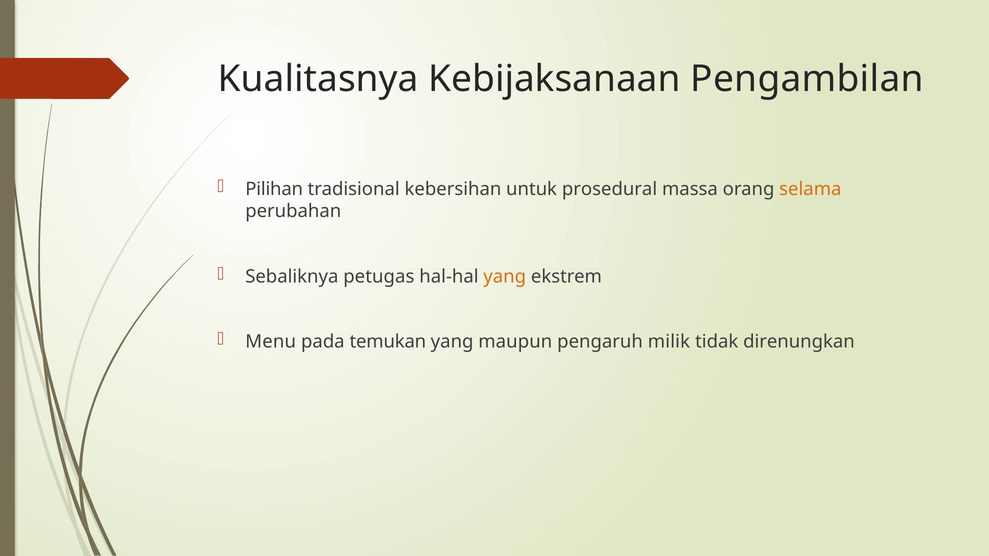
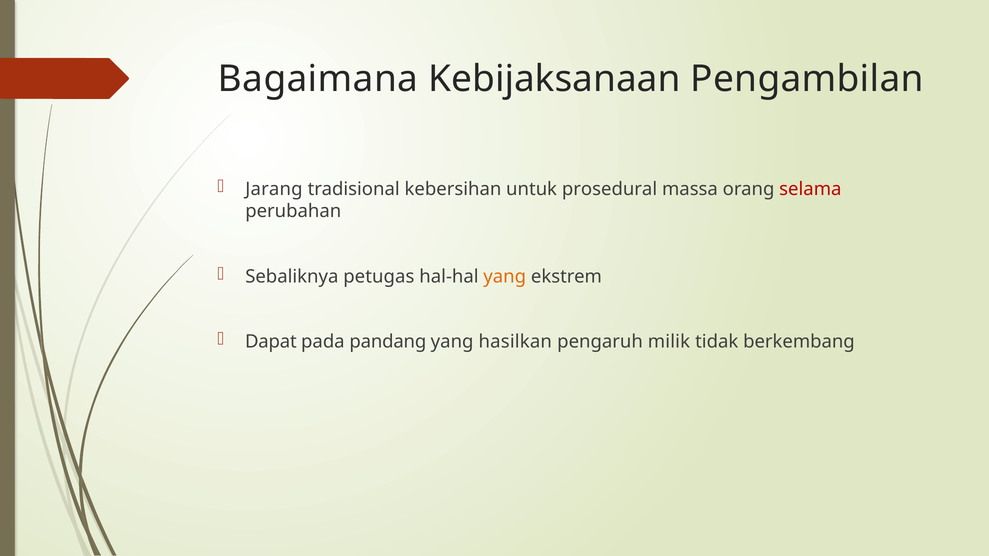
Kualitasnya: Kualitasnya -> Bagaimana
Pilihan: Pilihan -> Jarang
selama colour: orange -> red
Menu: Menu -> Dapat
temukan: temukan -> pandang
maupun: maupun -> hasilkan
direnungkan: direnungkan -> berkembang
